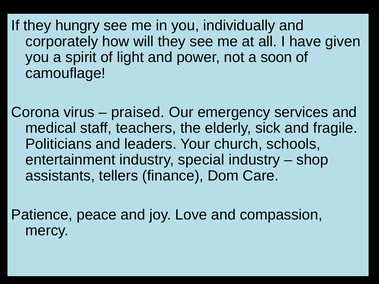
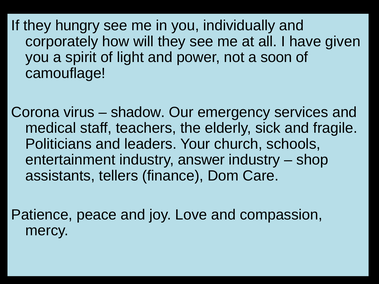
praised: praised -> shadow
special: special -> answer
